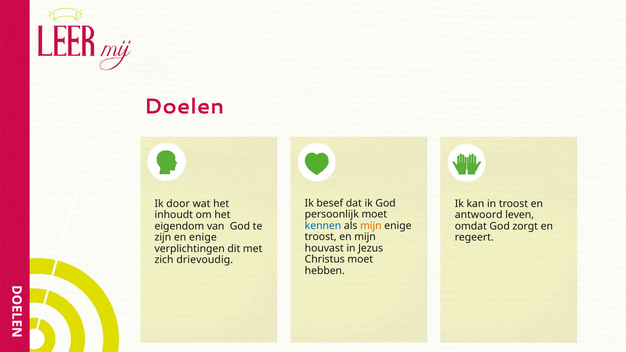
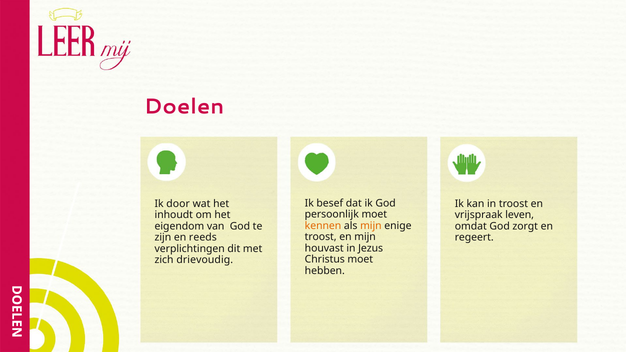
antwoord: antwoord -> vrijspraak
kennen colour: blue -> orange
en enige: enige -> reeds
